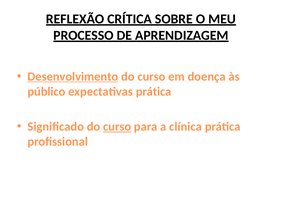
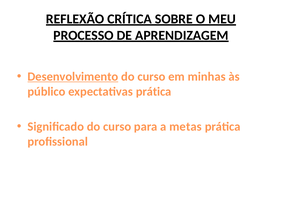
doença: doença -> minhas
curso at (117, 127) underline: present -> none
clínica: clínica -> metas
